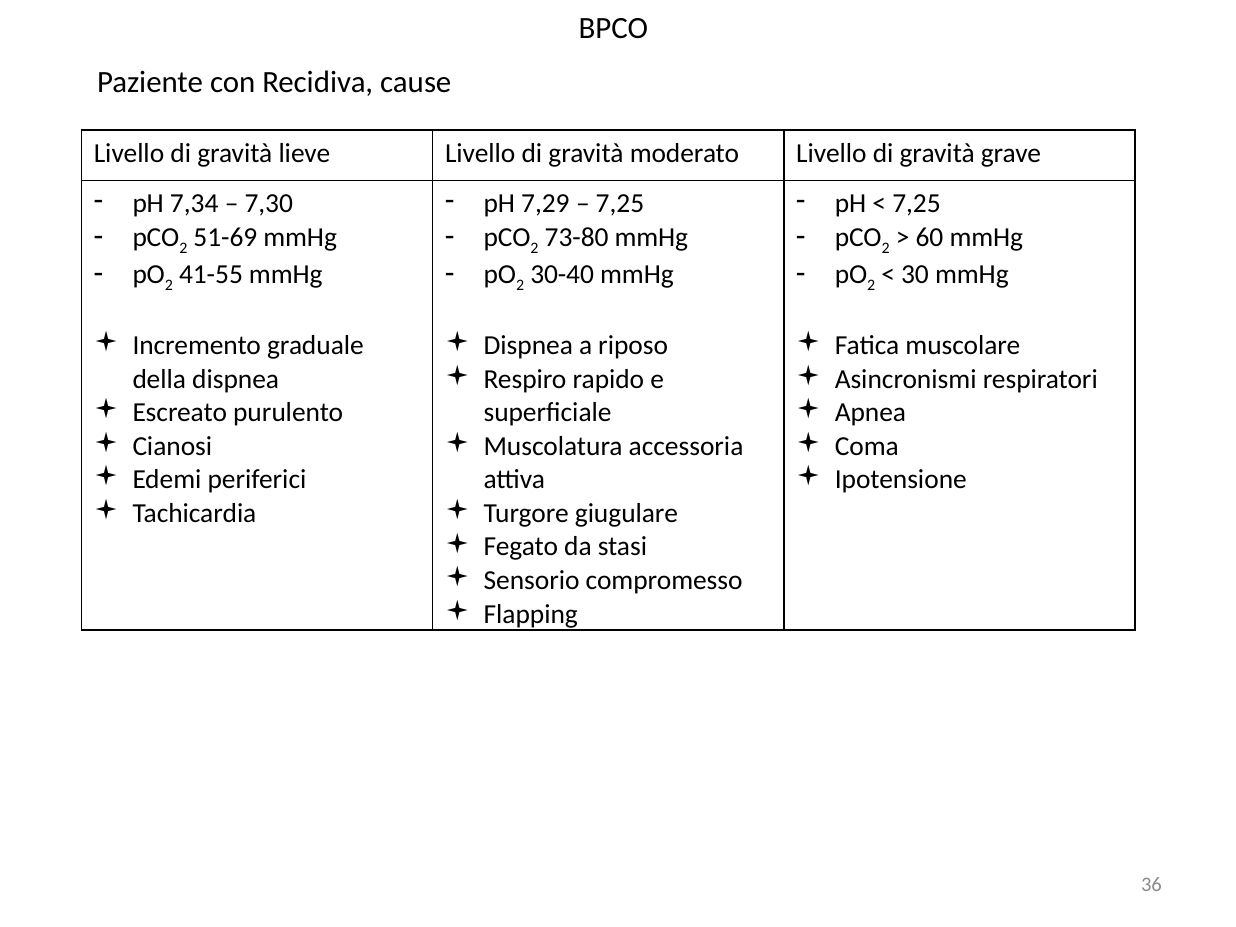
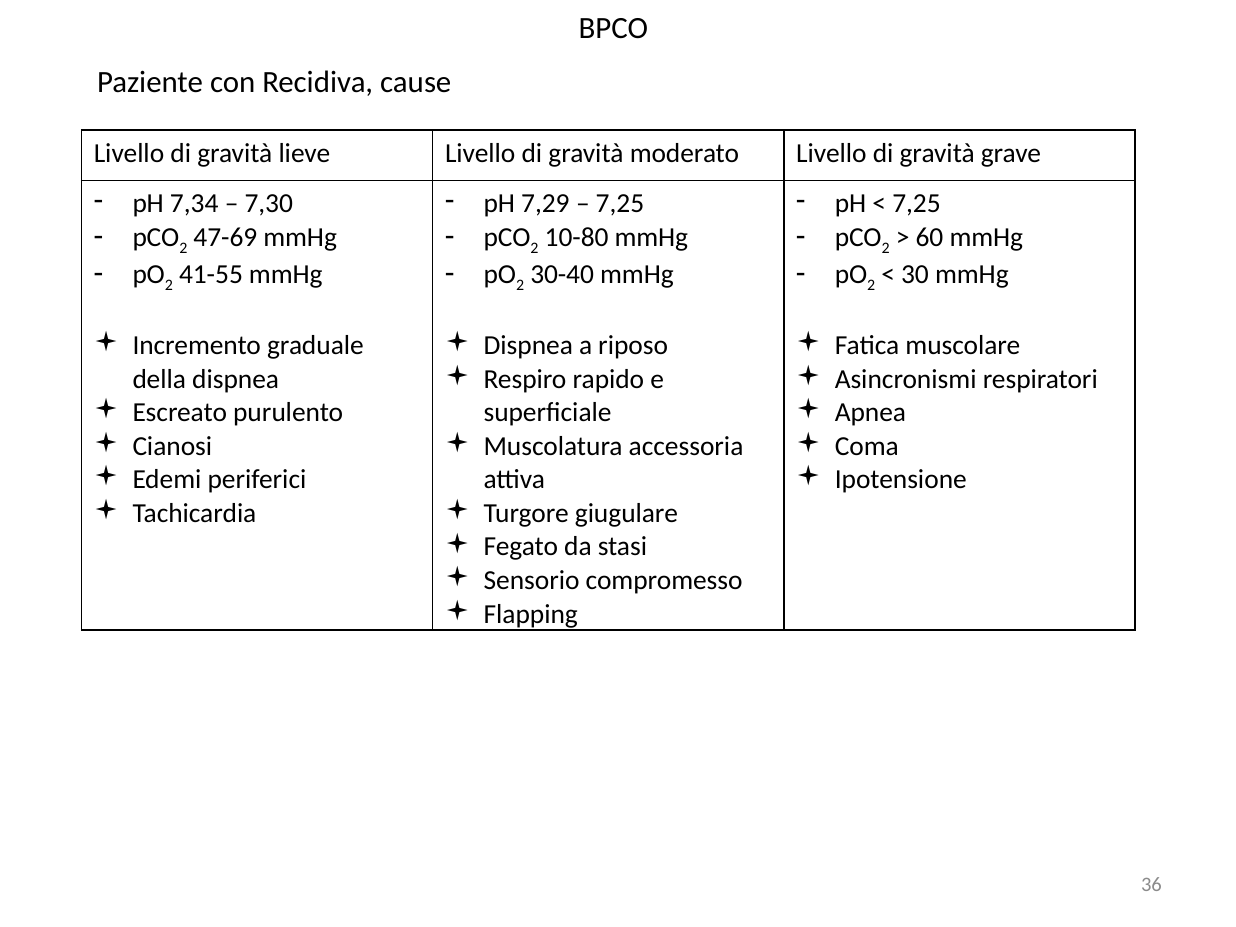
51-69: 51-69 -> 47-69
73-80: 73-80 -> 10-80
